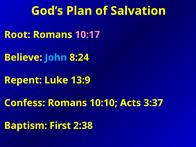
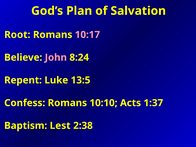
John colour: light blue -> pink
13:9: 13:9 -> 13:5
3:37: 3:37 -> 1:37
First: First -> Lest
